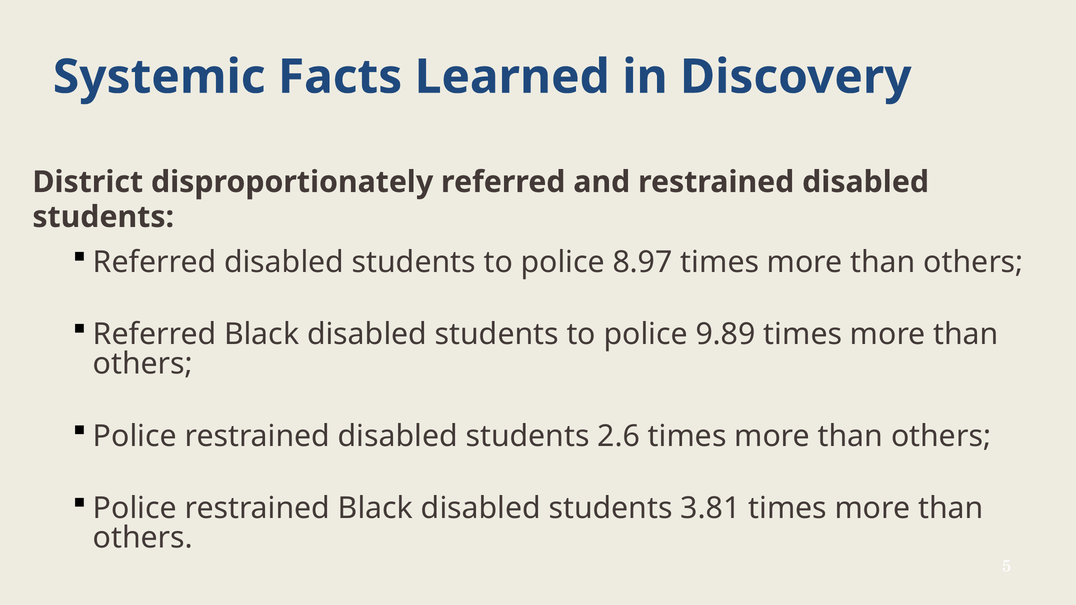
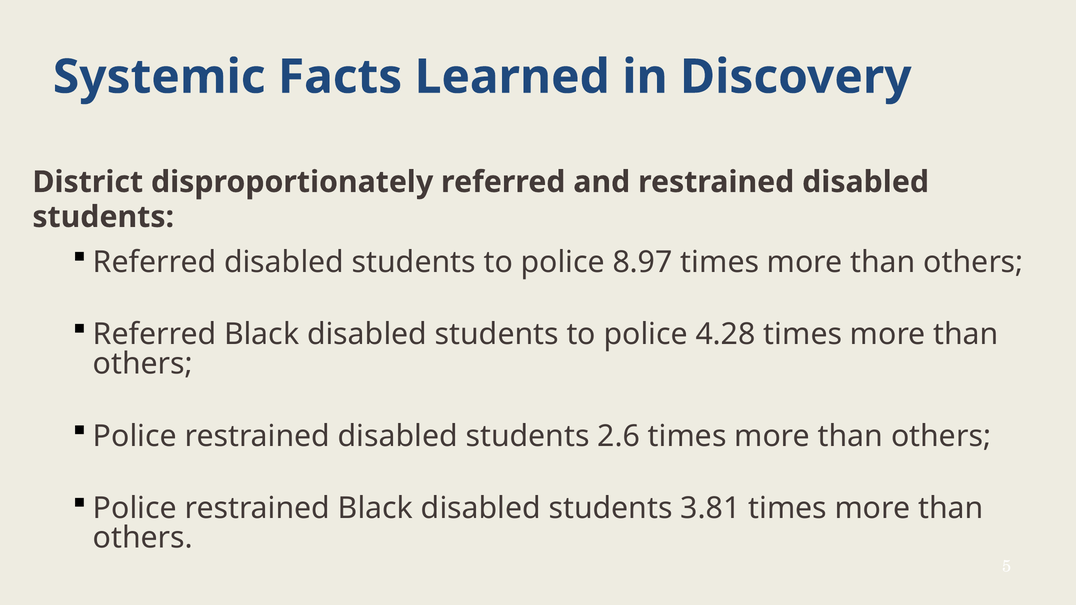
9.89: 9.89 -> 4.28
